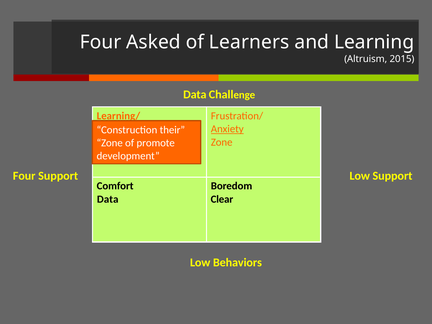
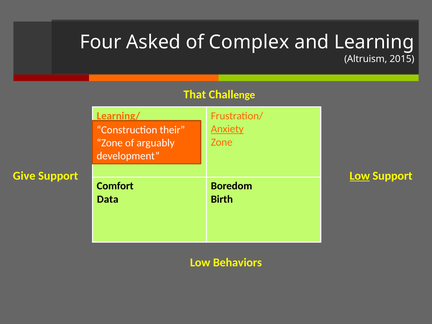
Learners: Learners -> Complex
Data at (195, 95): Data -> That
promote: promote -> arguably
Four at (24, 176): Four -> Give
Low at (360, 176) underline: none -> present
Clear: Clear -> Birth
